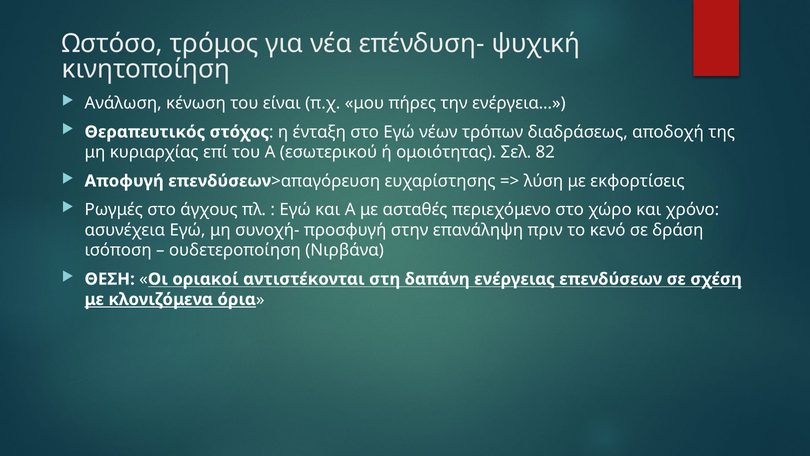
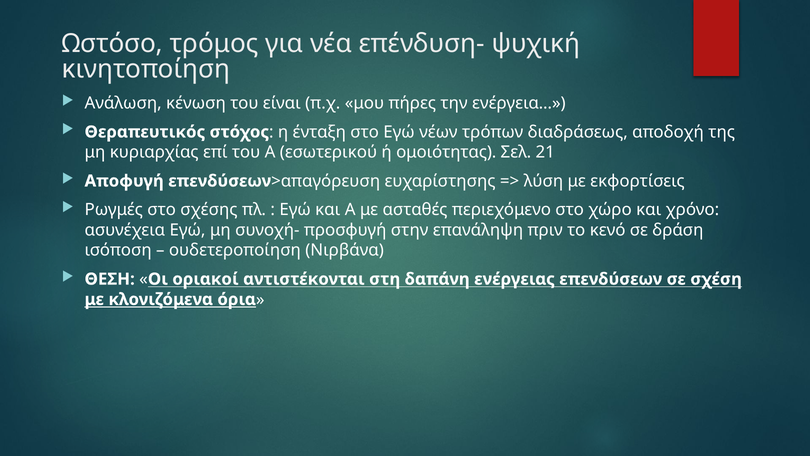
82: 82 -> 21
άγχους: άγχους -> σχέσης
